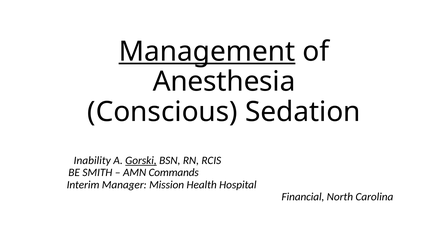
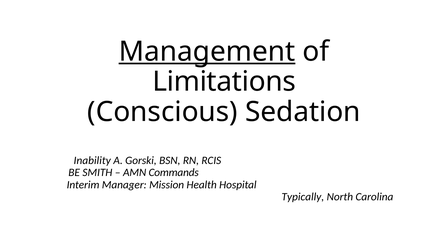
Anesthesia: Anesthesia -> Limitations
Gorski underline: present -> none
Financial: Financial -> Typically
